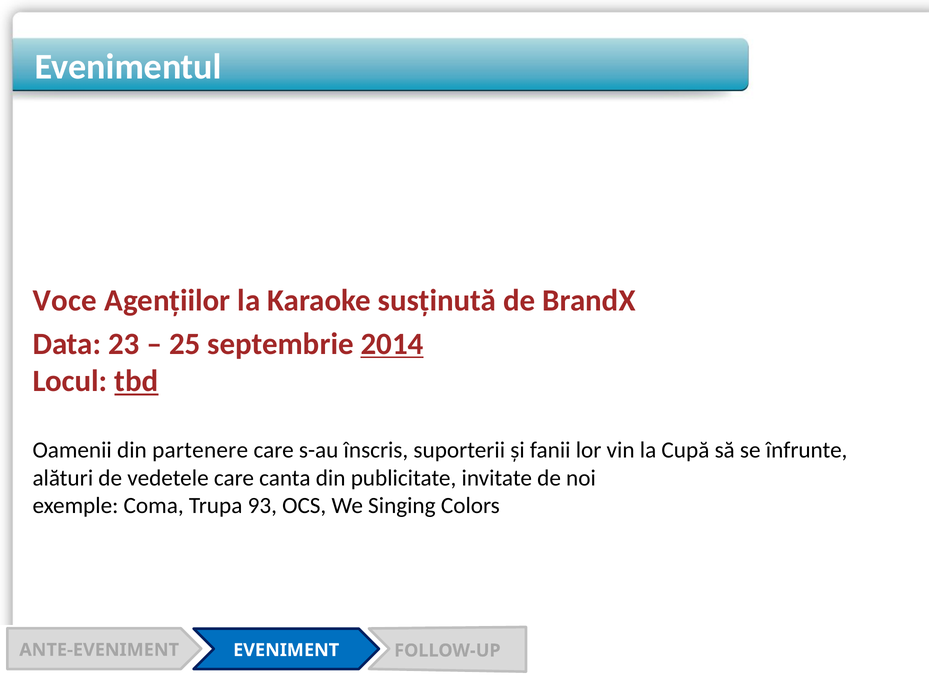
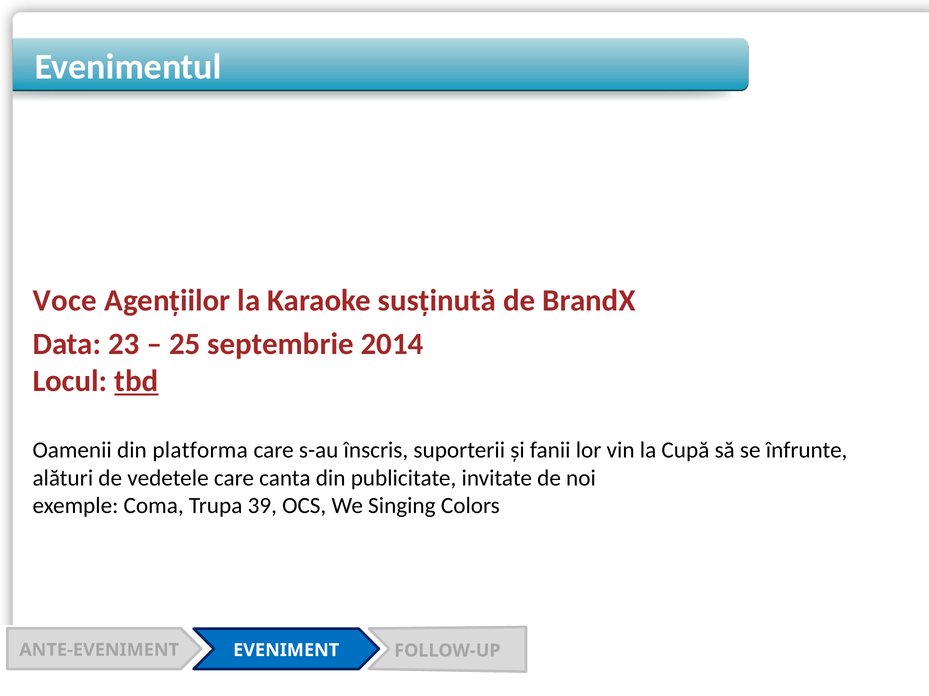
2014 underline: present -> none
partenere: partenere -> platforma
93: 93 -> 39
